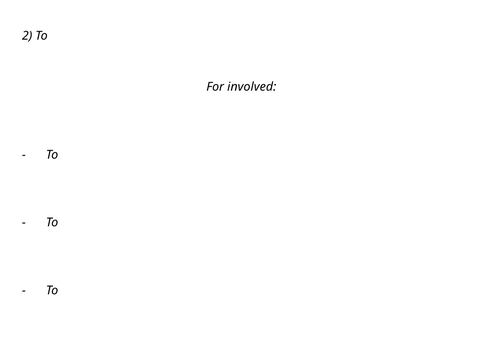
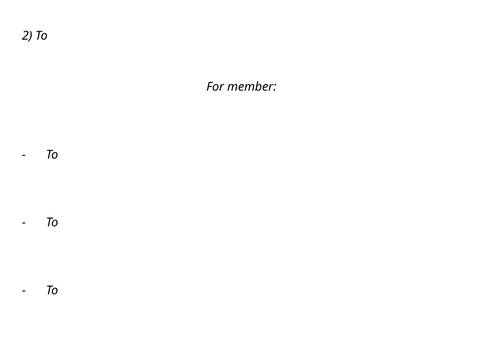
involved: involved -> member
